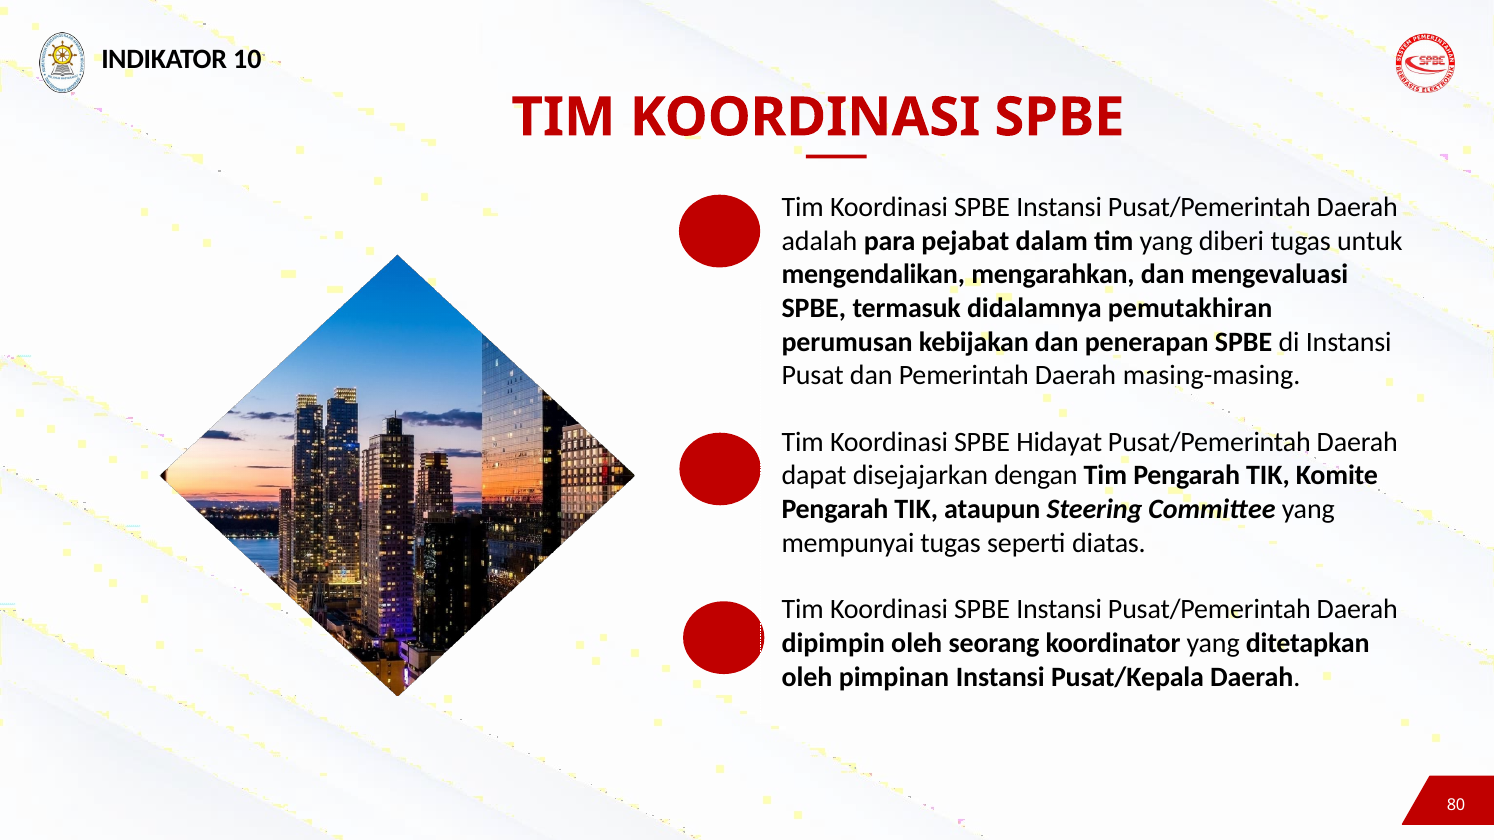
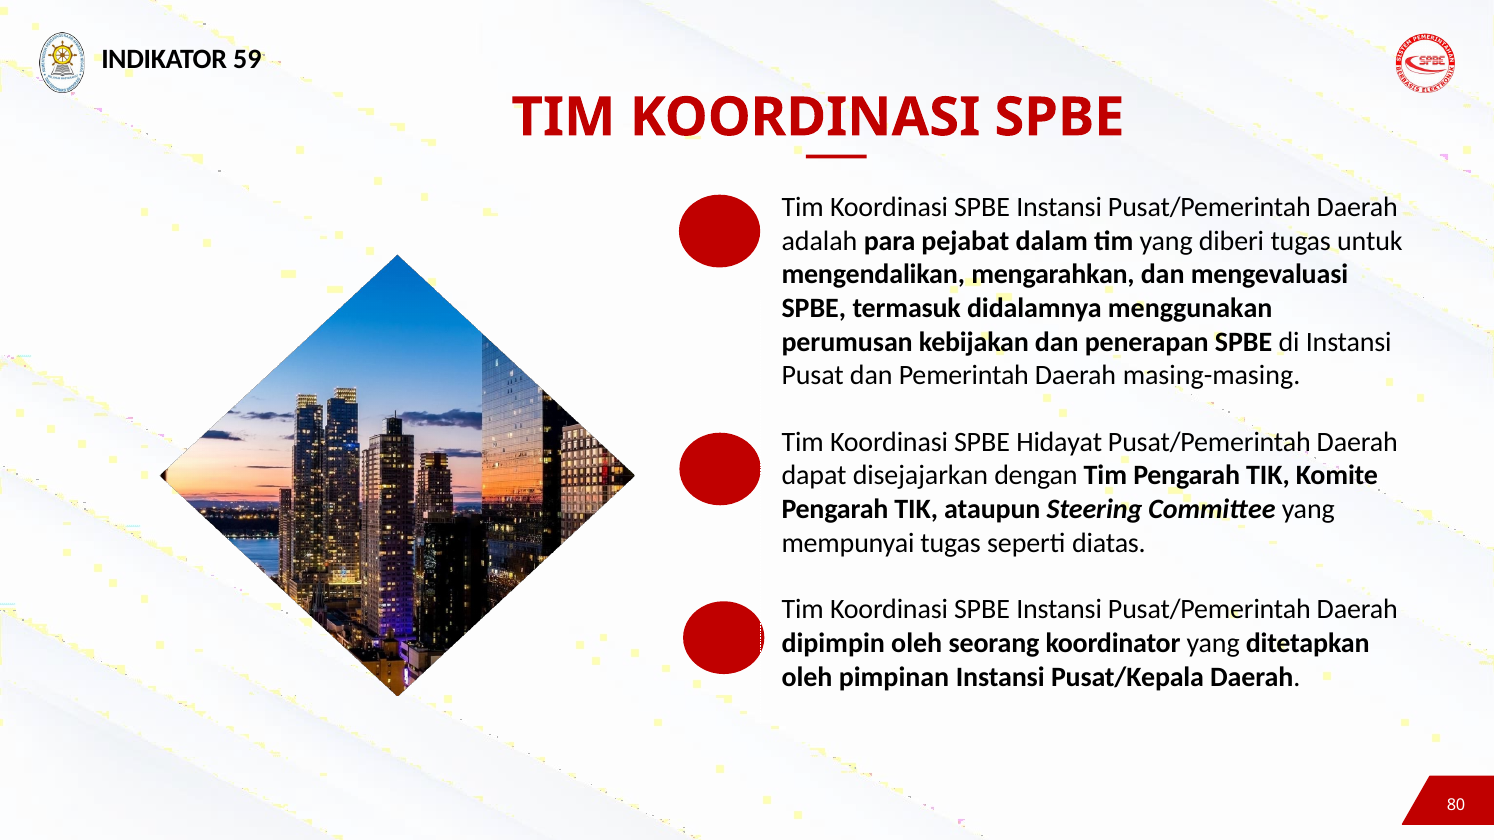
10: 10 -> 59
pemutakhiran: pemutakhiran -> menggunakan
